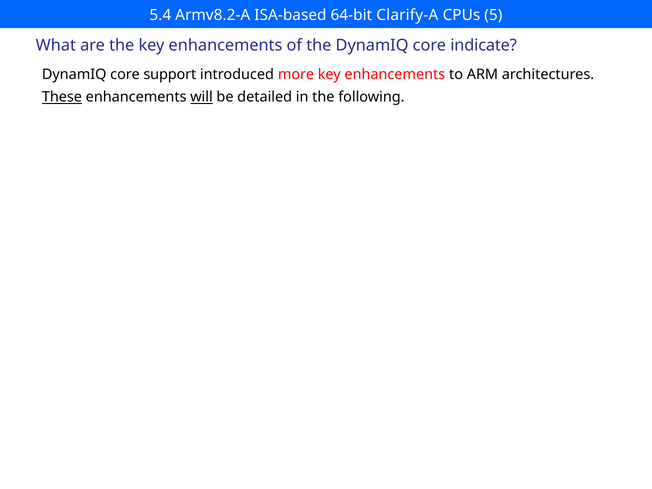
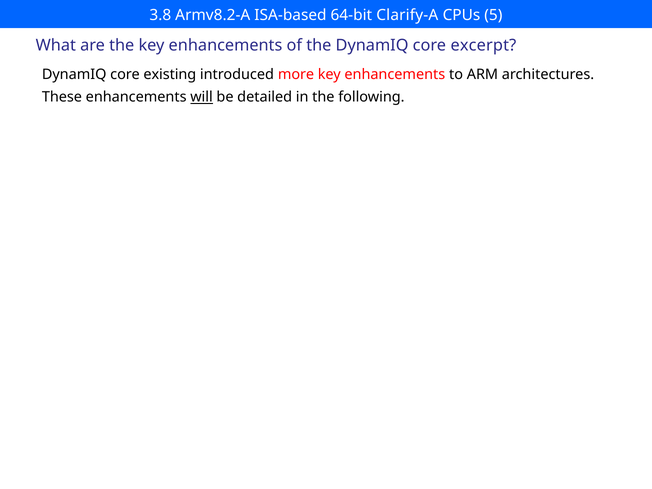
5.4: 5.4 -> 3.8
indicate: indicate -> excerpt
support: support -> existing
These underline: present -> none
